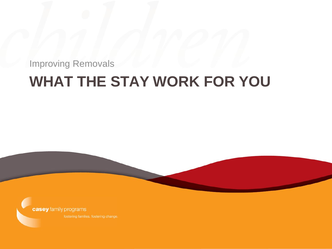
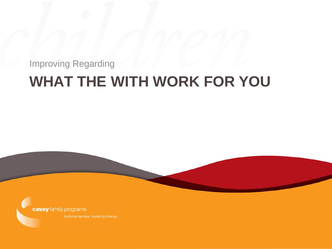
Removals: Removals -> Regarding
STAY: STAY -> WITH
